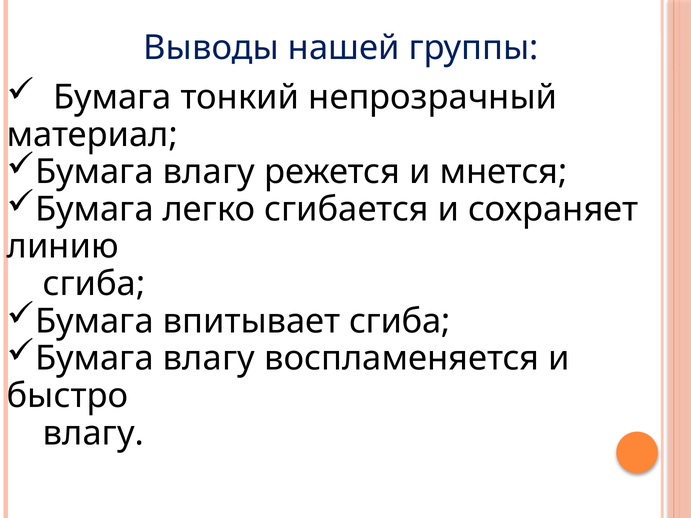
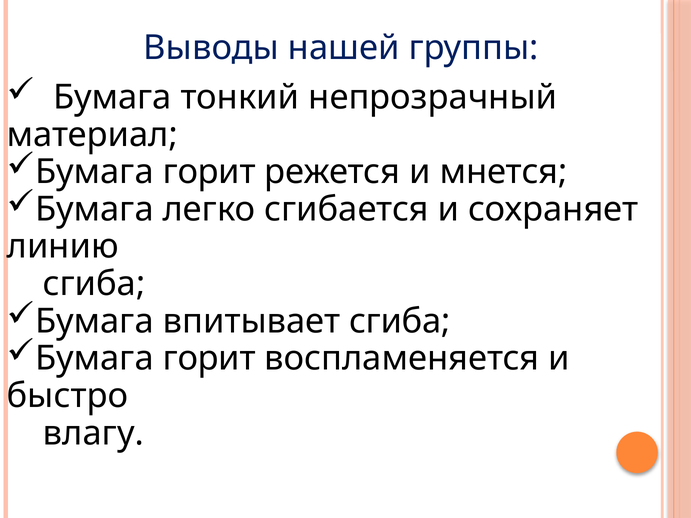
влагу at (209, 172): влагу -> горит
влагу at (209, 359): влагу -> горит
